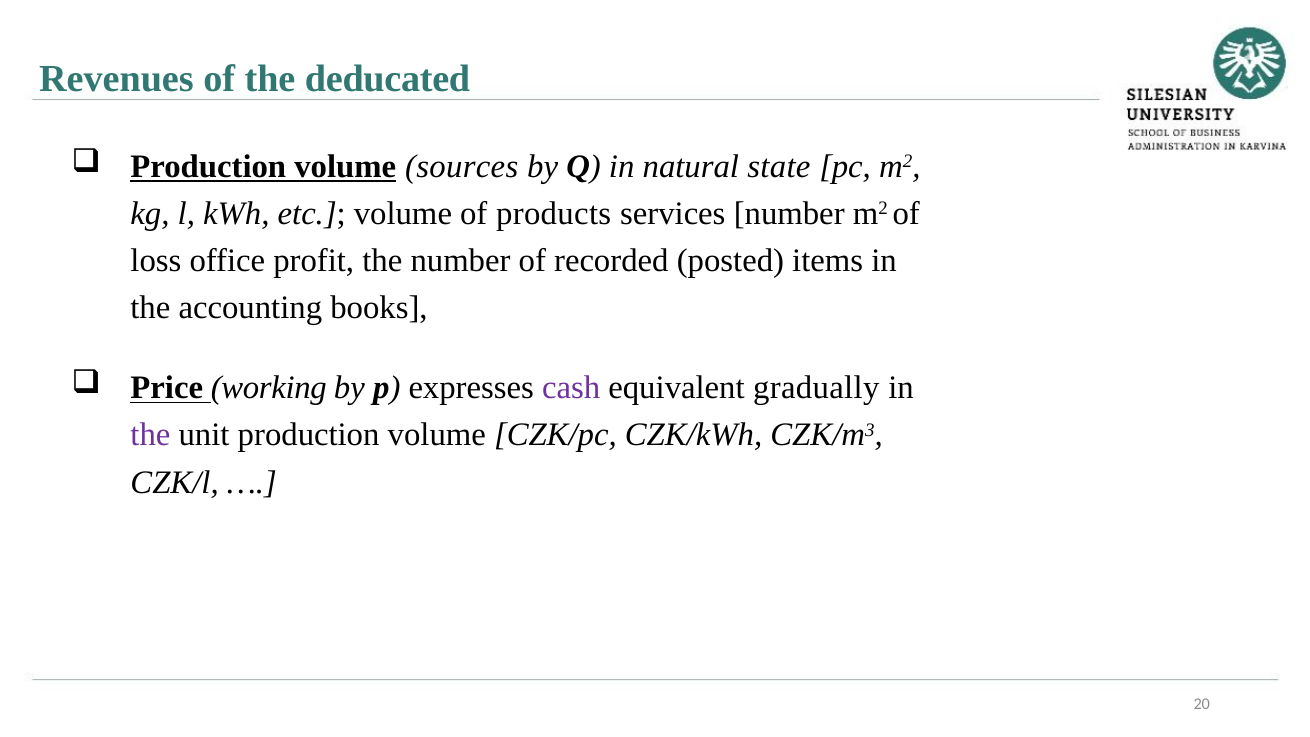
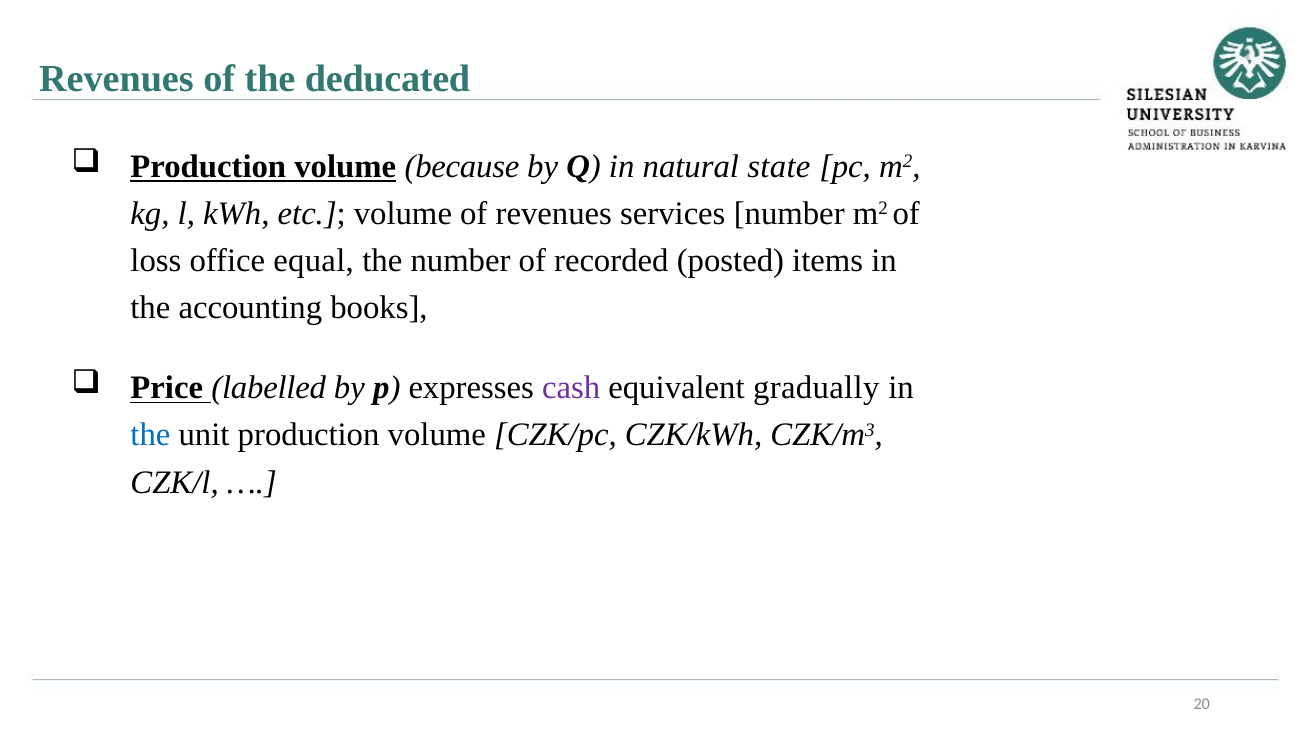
sources: sources -> because
of products: products -> revenues
profit: profit -> equal
working: working -> labelled
the at (150, 435) colour: purple -> blue
